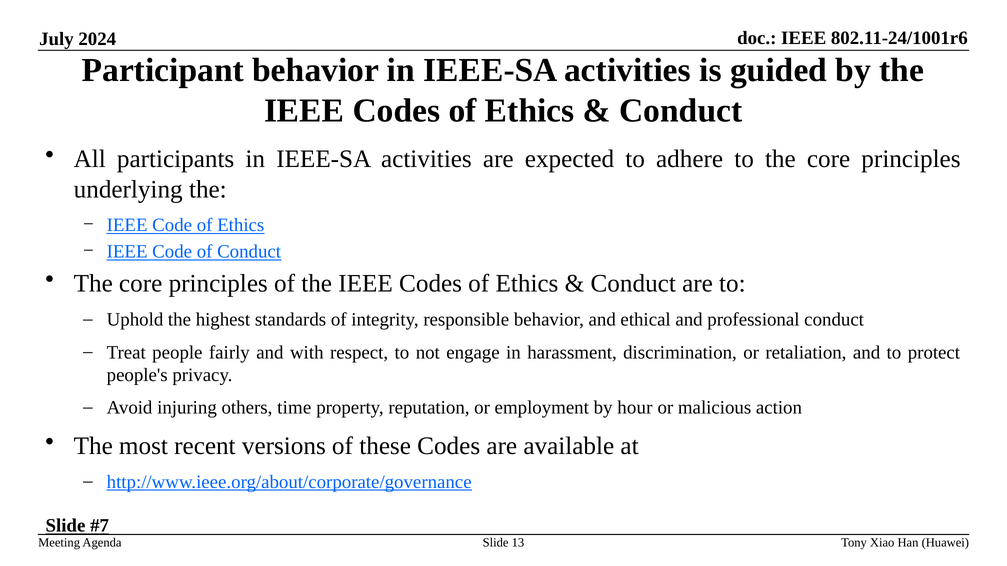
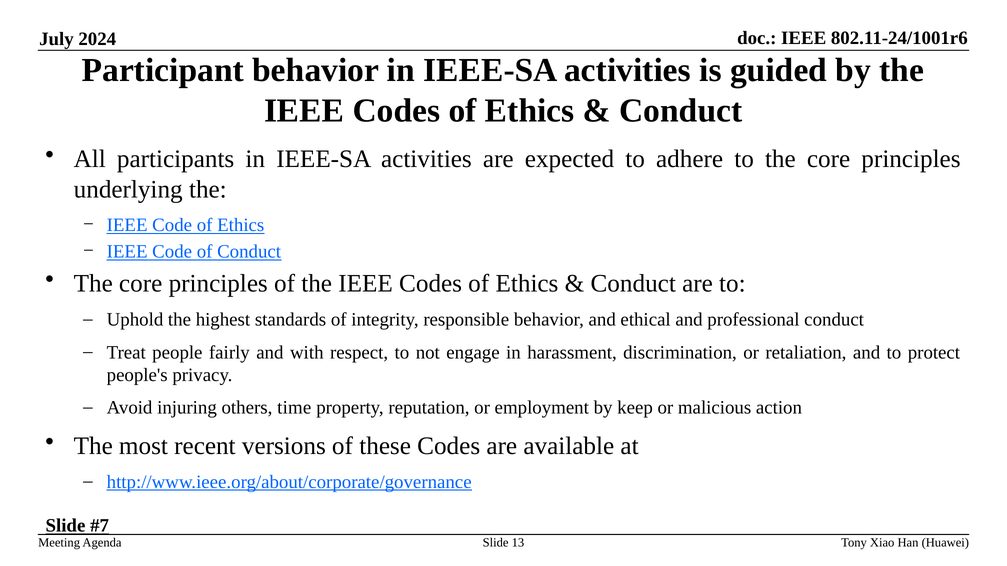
hour: hour -> keep
